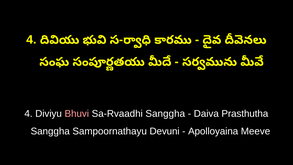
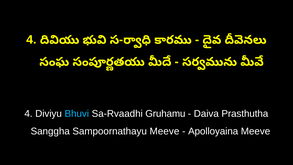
Bhuvi colour: pink -> light blue
Sa-Rvaadhi Sanggha: Sanggha -> Gruhamu
Sampoornathayu Devuni: Devuni -> Meeve
